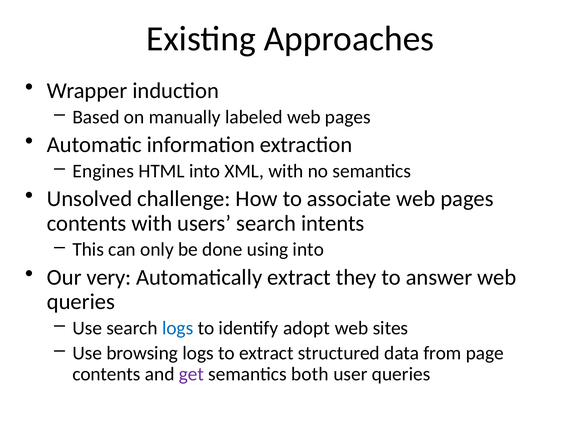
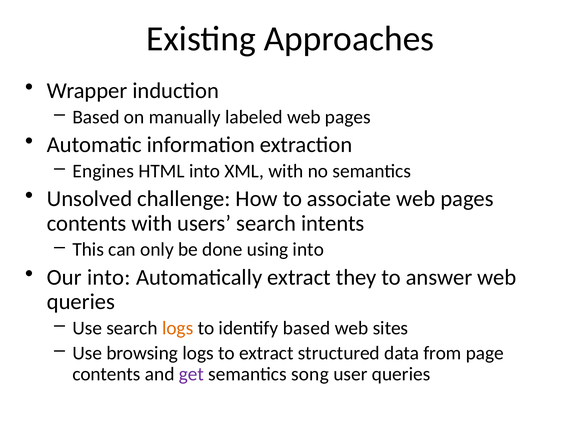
Our very: very -> into
logs at (178, 328) colour: blue -> orange
identify adopt: adopt -> based
both: both -> song
